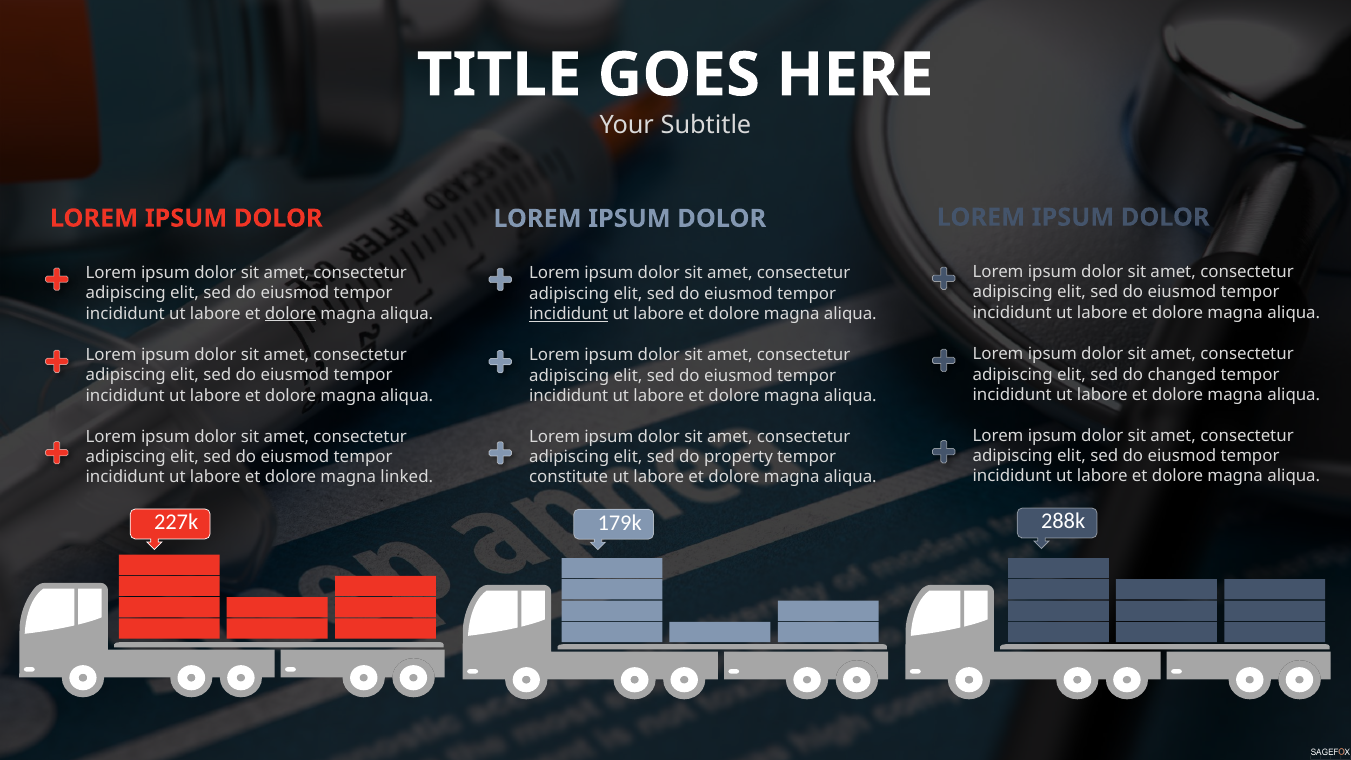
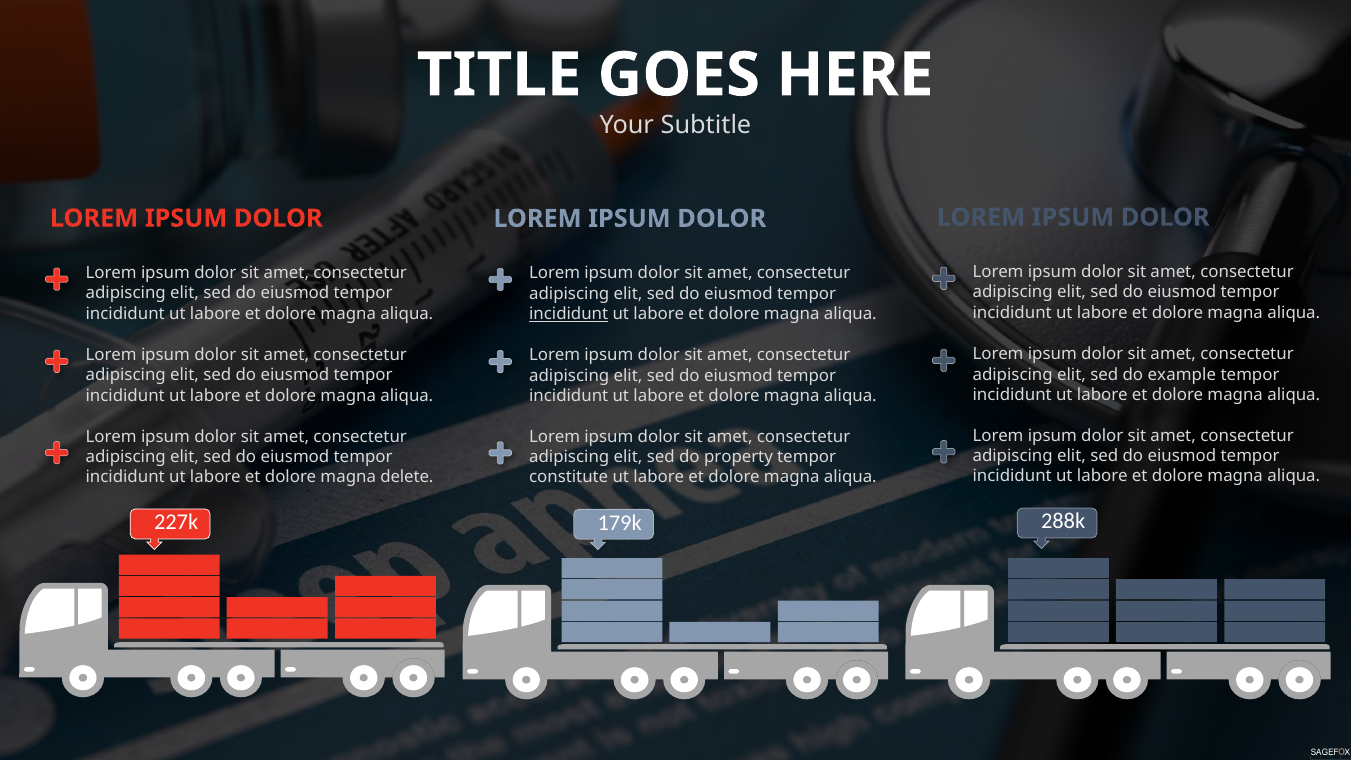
dolore at (291, 314) underline: present -> none
changed: changed -> example
linked: linked -> delete
